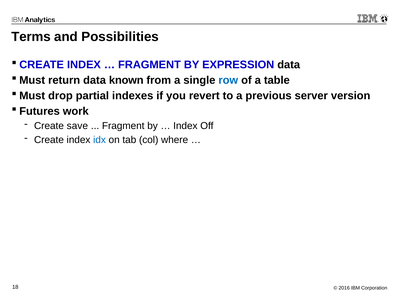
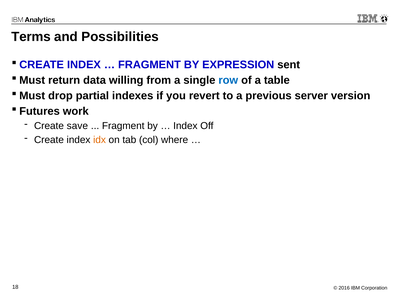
EXPRESSION data: data -> sent
known: known -> willing
idx colour: blue -> orange
